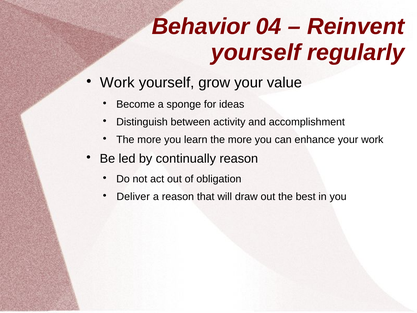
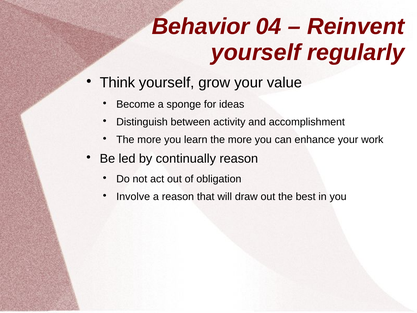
Work at (117, 83): Work -> Think
Deliver: Deliver -> Involve
